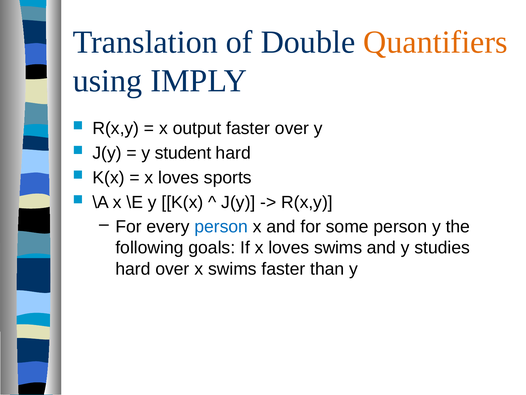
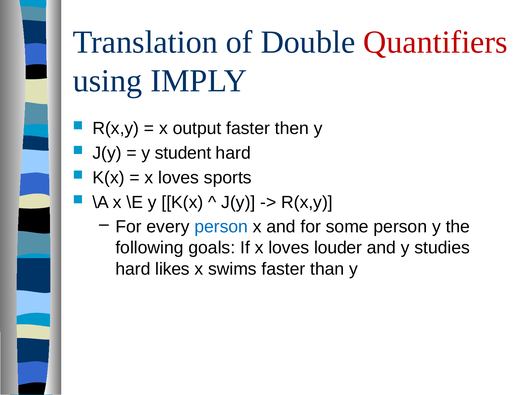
Quantifiers colour: orange -> red
faster over: over -> then
loves swims: swims -> louder
hard over: over -> likes
